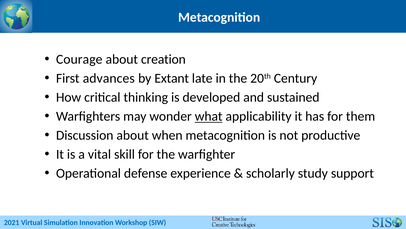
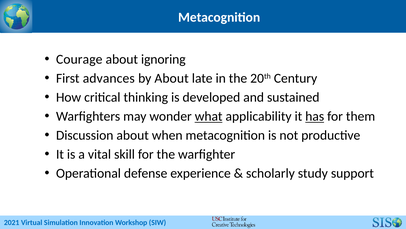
creation: creation -> ignoring
by Extant: Extant -> About
has underline: none -> present
